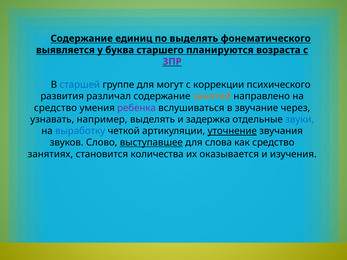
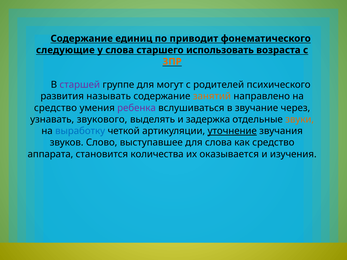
по выделять: выделять -> приводит
выявляется: выявляется -> следующие
у буква: буква -> слова
планируются: планируются -> использовать
ЗПР colour: purple -> orange
старшей colour: blue -> purple
коррекции: коррекции -> родителей
различал: различал -> называть
например: например -> звукового
звуки colour: blue -> orange
выступавшее underline: present -> none
занятиях: занятиях -> аппарата
